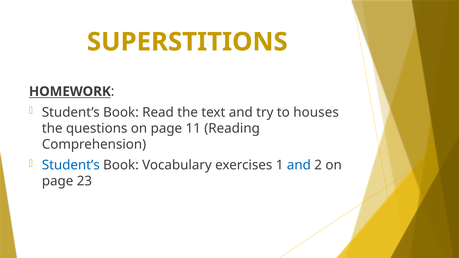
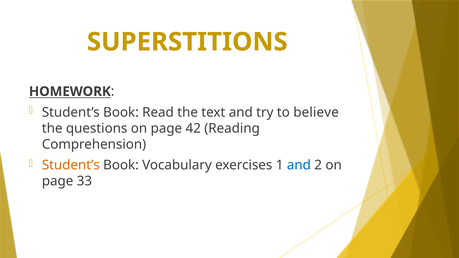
houses: houses -> believe
11: 11 -> 42
Student’s at (71, 165) colour: blue -> orange
23: 23 -> 33
